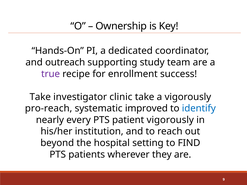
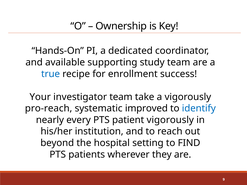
outreach: outreach -> available
true colour: purple -> blue
Take at (40, 97): Take -> Your
investigator clinic: clinic -> team
